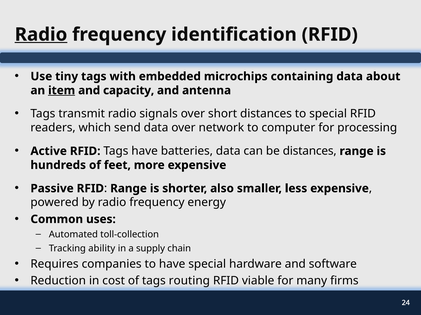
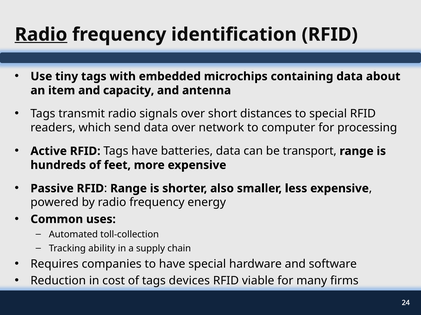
item underline: present -> none
be distances: distances -> transport
routing: routing -> devices
